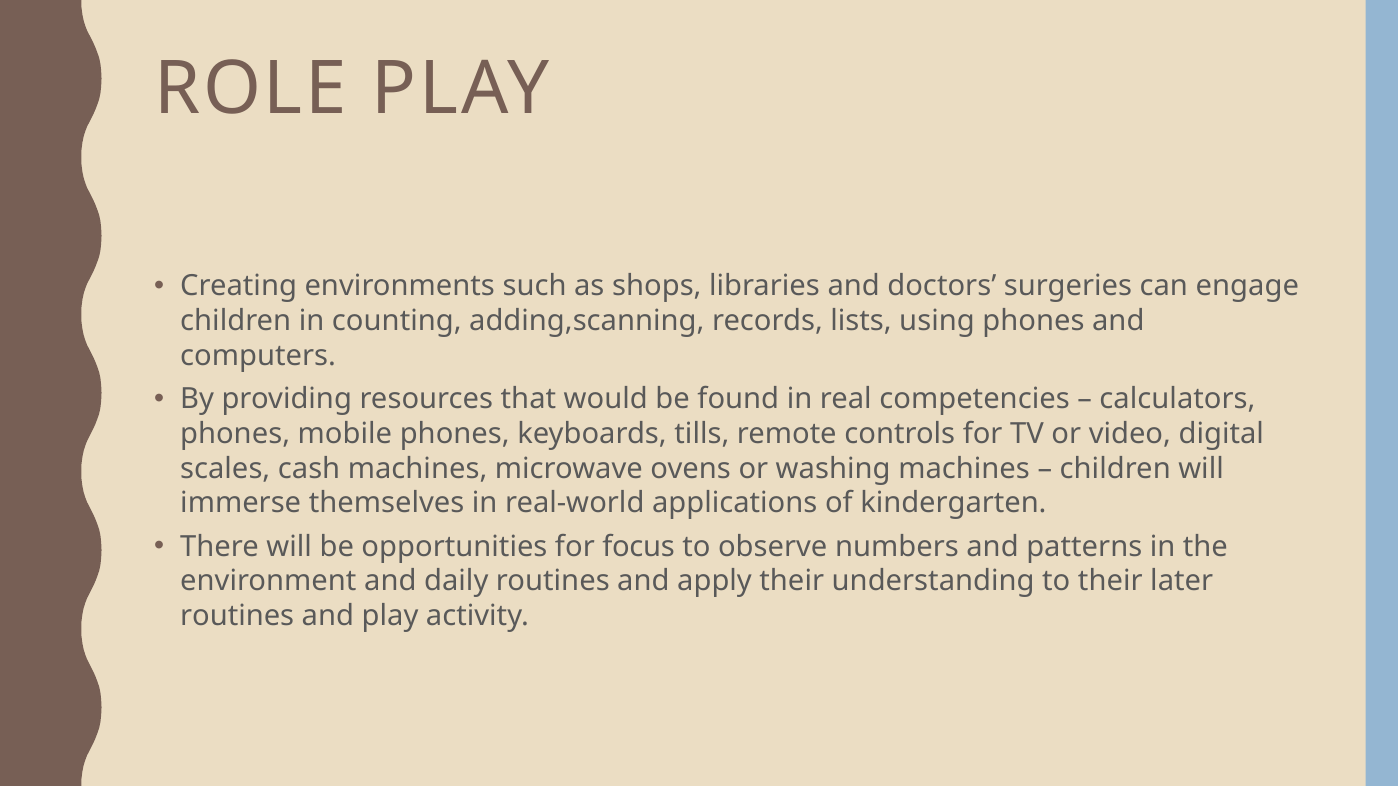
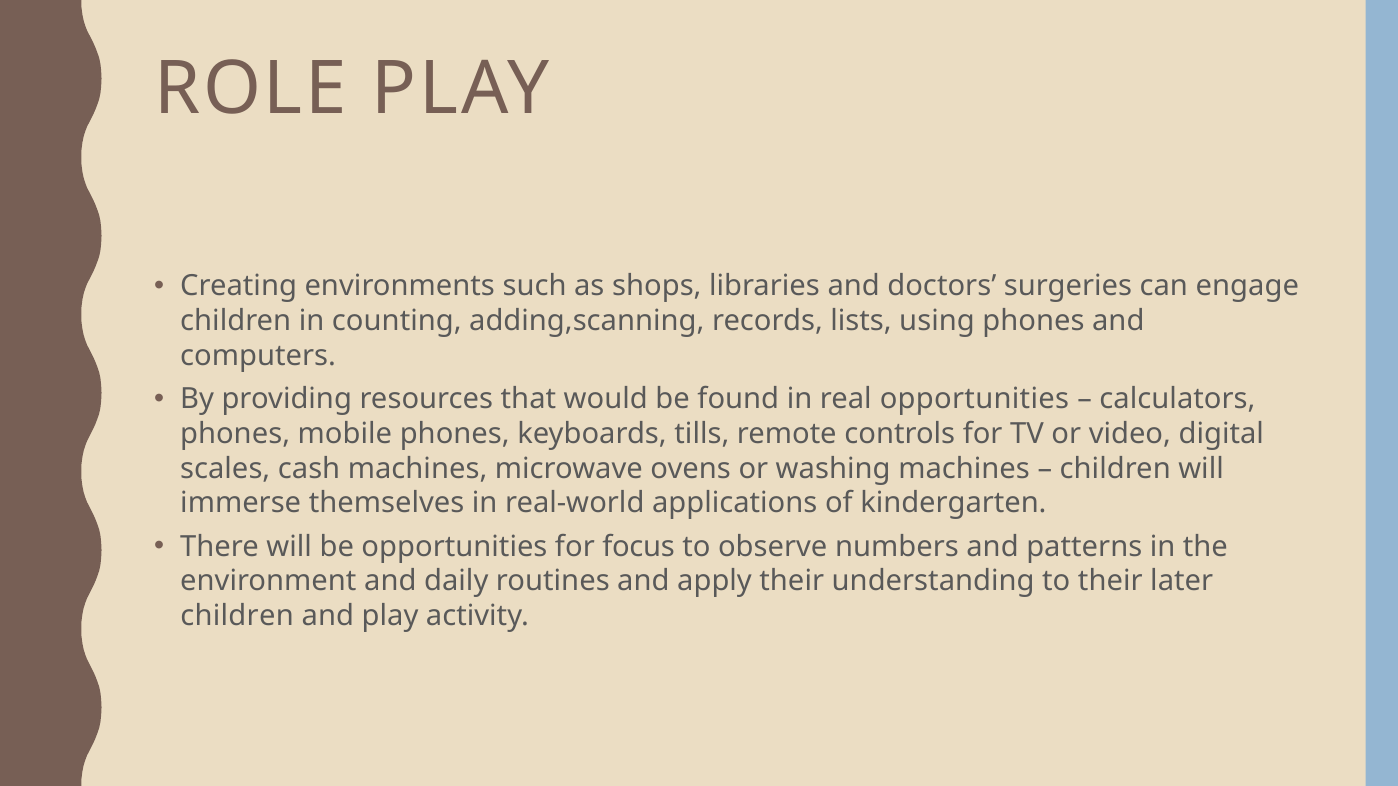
real competencies: competencies -> opportunities
routines at (237, 616): routines -> children
